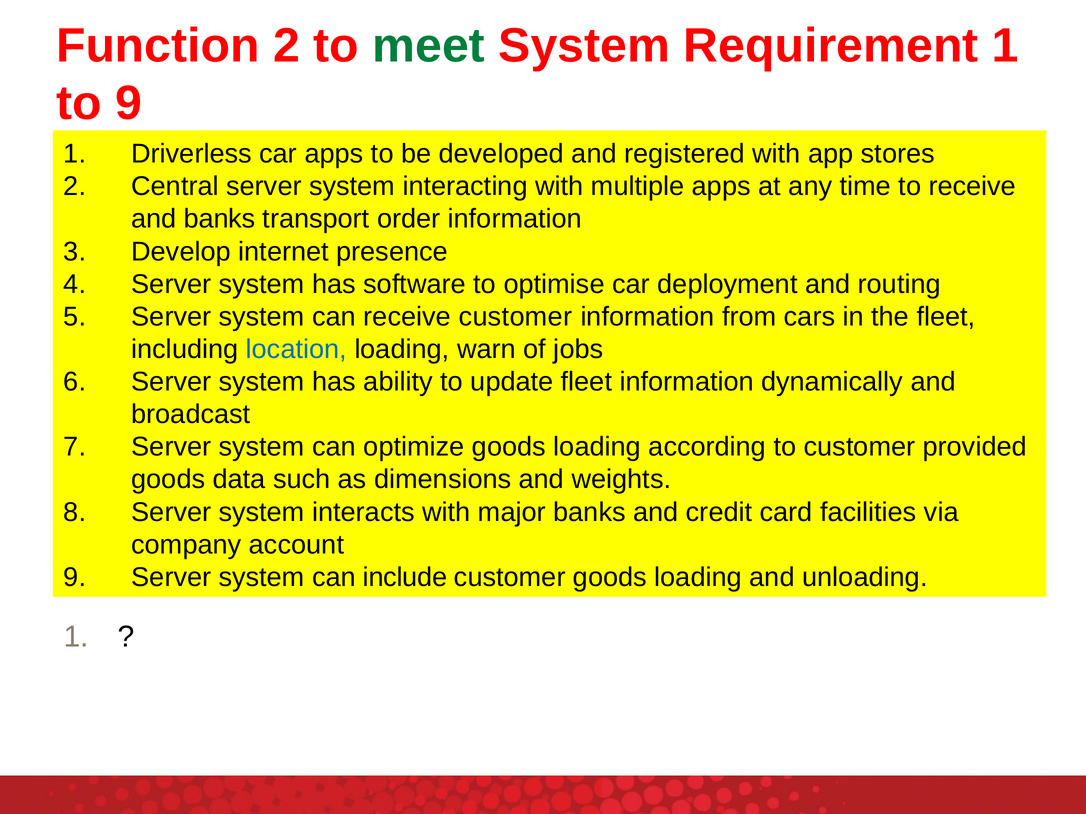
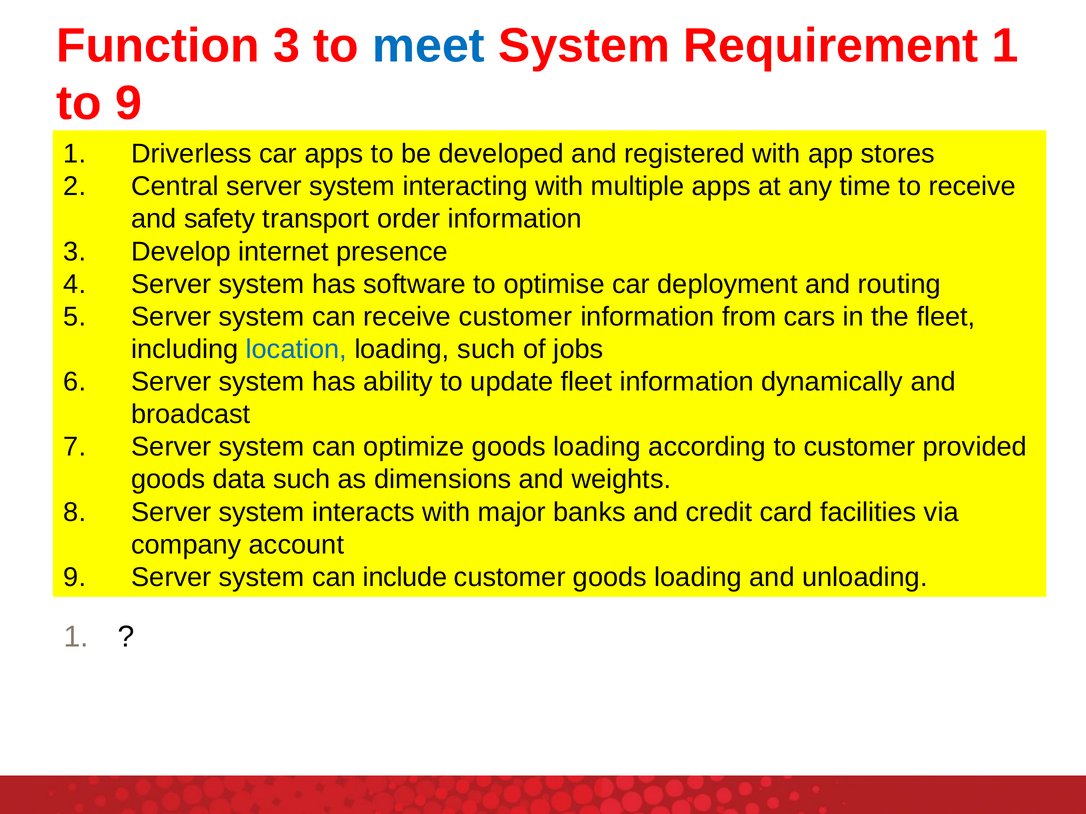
Function 2: 2 -> 3
meet colour: green -> blue
and banks: banks -> safety
loading warn: warn -> such
